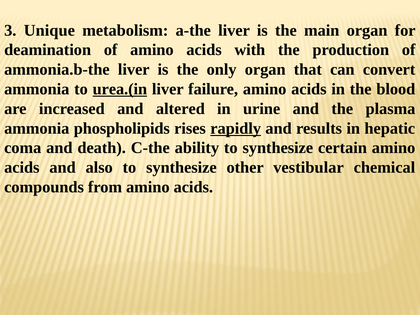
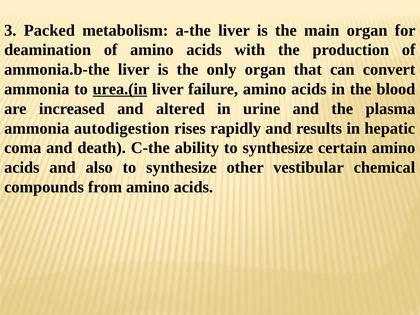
Unique: Unique -> Packed
phospholipids: phospholipids -> autodigestion
rapidly underline: present -> none
